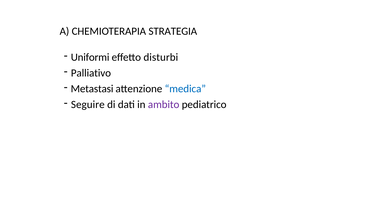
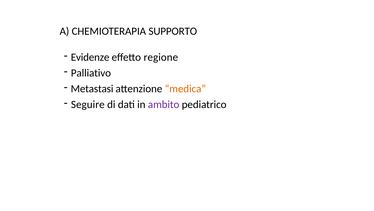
STRATEGIA: STRATEGIA -> SUPPORTO
Uniformi: Uniformi -> Evidenze
disturbi: disturbi -> regione
medica colour: blue -> orange
